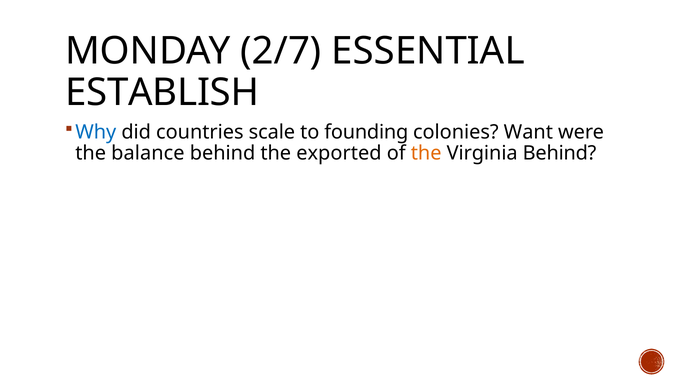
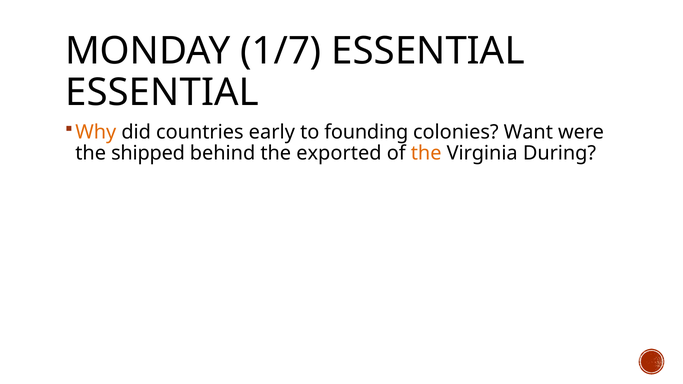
2/7: 2/7 -> 1/7
ESTABLISH at (162, 93): ESTABLISH -> ESSENTIAL
Why colour: blue -> orange
scale: scale -> early
balance: balance -> shipped
Virginia Behind: Behind -> During
